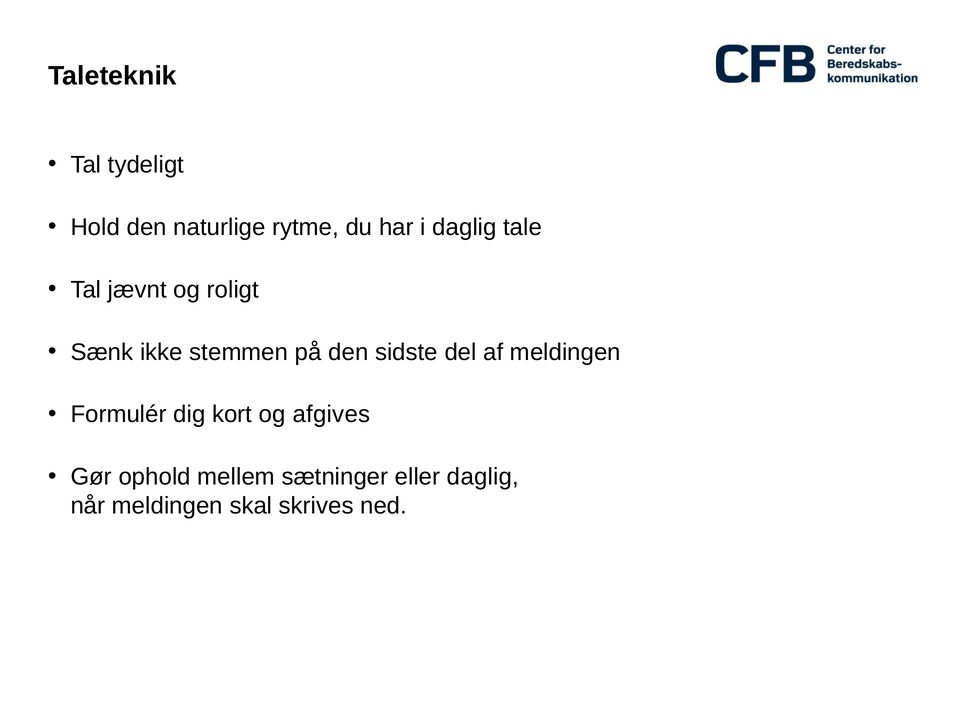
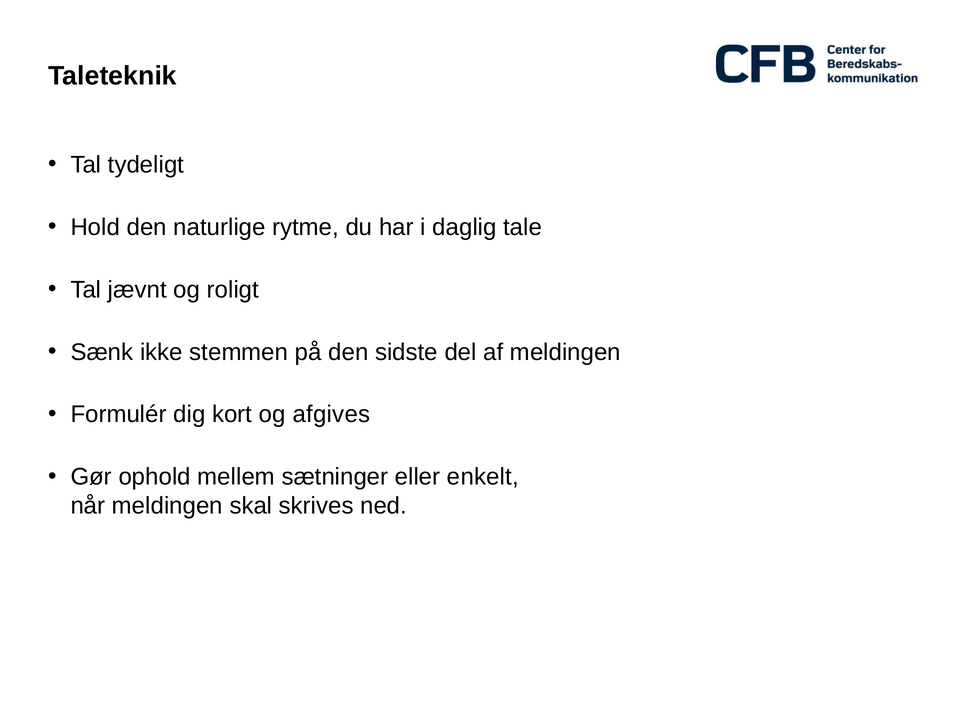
eller daglig: daglig -> enkelt
